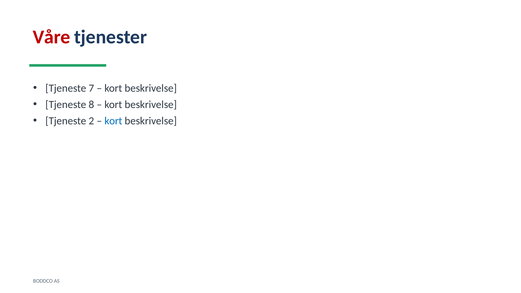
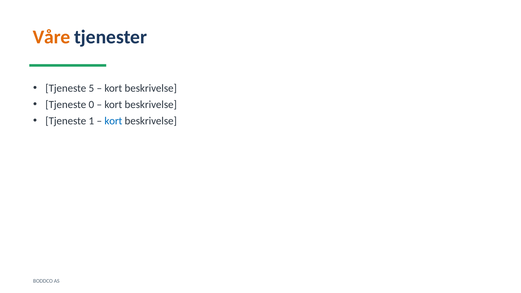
Våre colour: red -> orange
7: 7 -> 5
8: 8 -> 0
2: 2 -> 1
